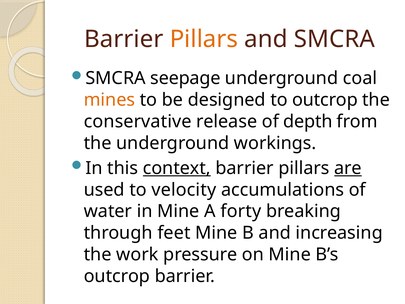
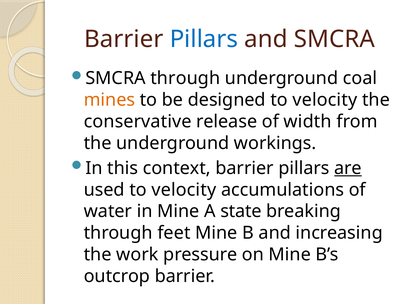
Pillars at (204, 39) colour: orange -> blue
SMCRA seepage: seepage -> through
designed to outcrop: outcrop -> velocity
depth: depth -> width
context underline: present -> none
forty: forty -> state
